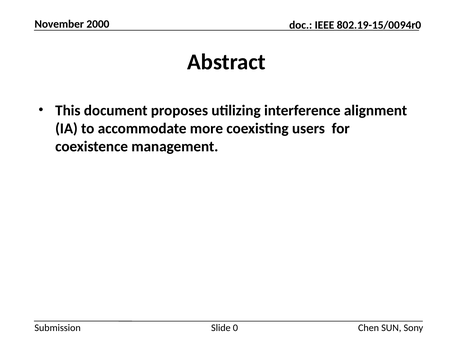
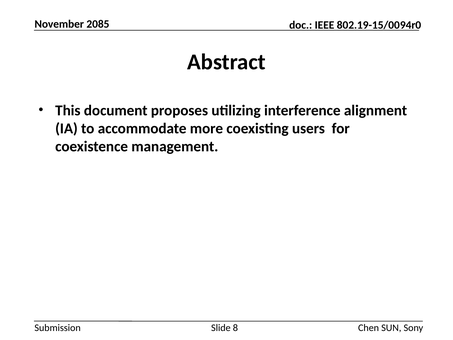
2000: 2000 -> 2085
0: 0 -> 8
